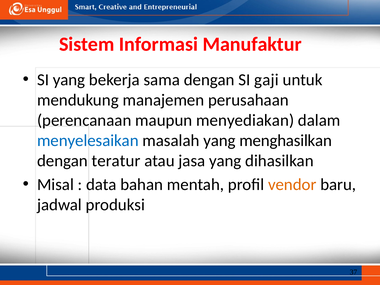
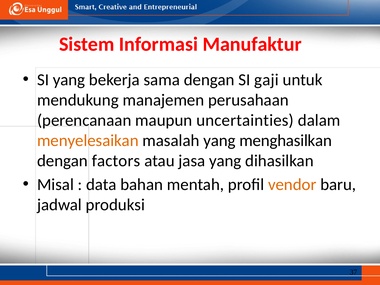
menyediakan: menyediakan -> uncertainties
menyelesaikan colour: blue -> orange
teratur: teratur -> factors
